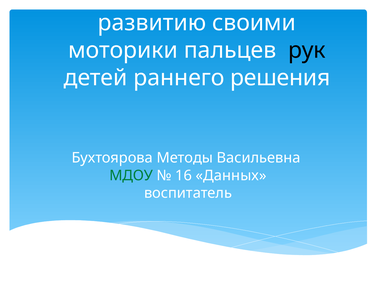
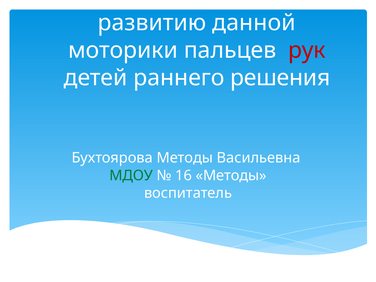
своими: своими -> данной
рук colour: black -> red
16 Данных: Данных -> Методы
